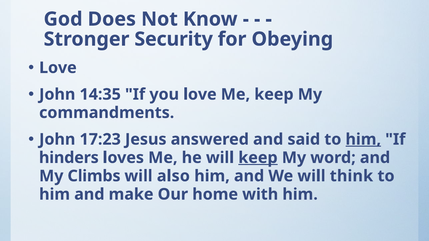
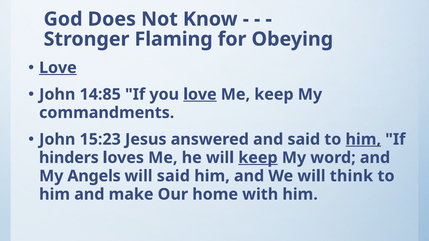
Security: Security -> Flaming
Love at (58, 68) underline: none -> present
14:35: 14:35 -> 14:85
love at (200, 94) underline: none -> present
17:23: 17:23 -> 15:23
Climbs: Climbs -> Angels
will also: also -> said
